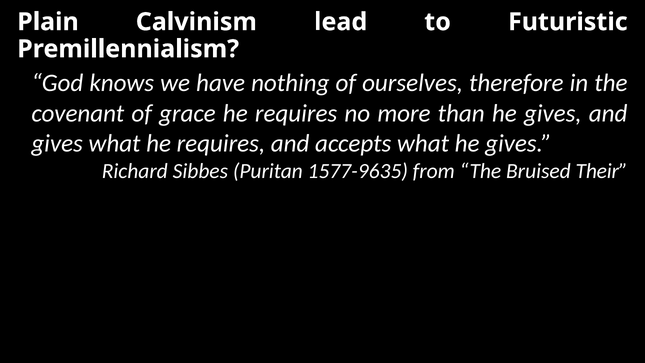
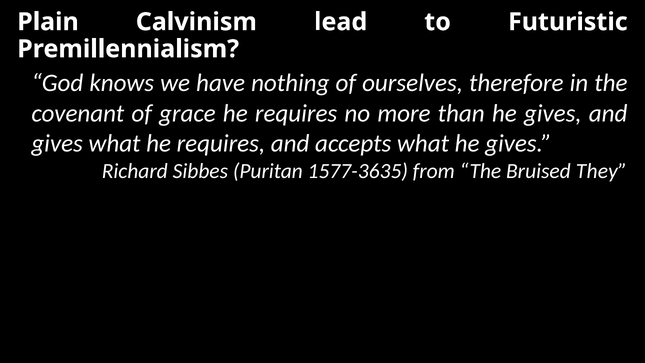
1577-9635: 1577-9635 -> 1577-3635
Their: Their -> They
